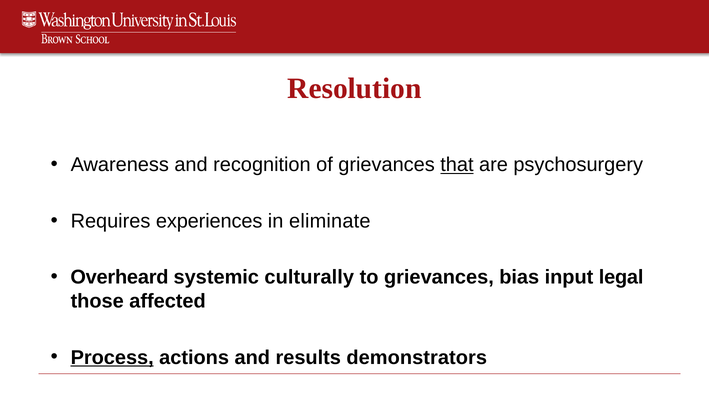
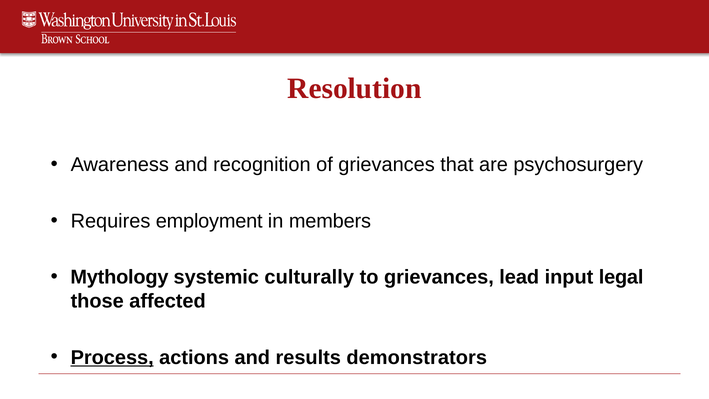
that underline: present -> none
experiences: experiences -> employment
eliminate: eliminate -> members
Overheard: Overheard -> Mythology
bias: bias -> lead
